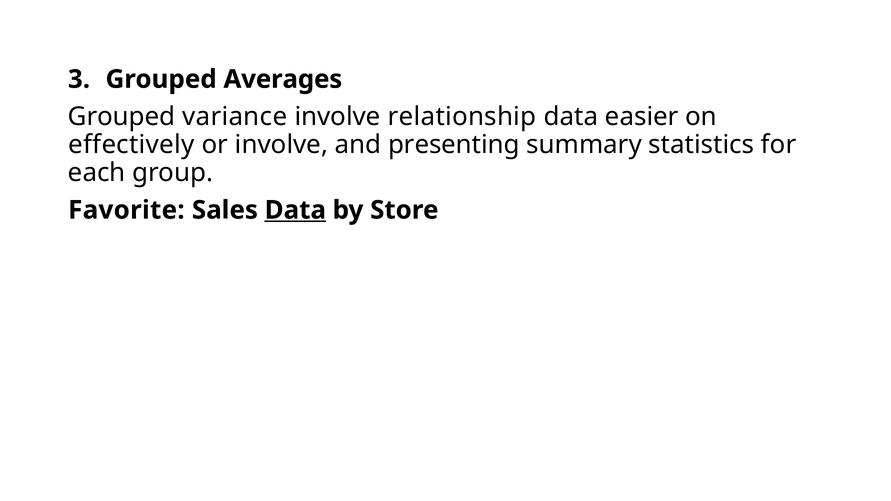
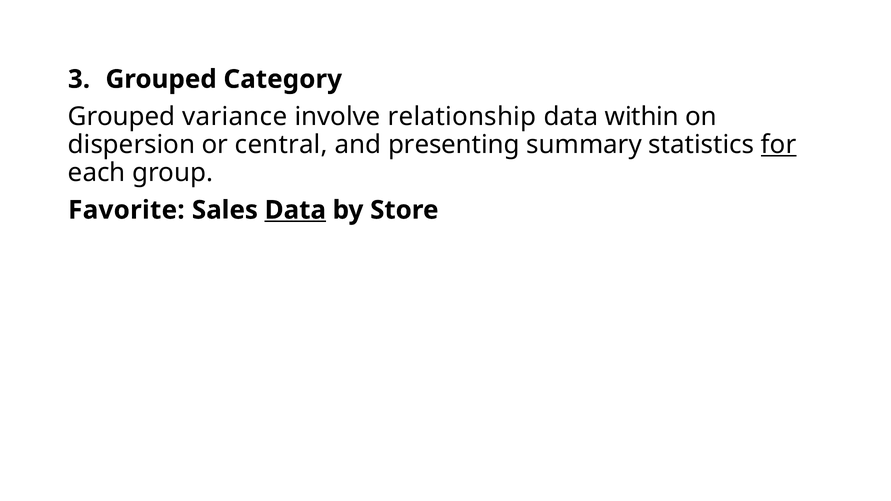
Averages: Averages -> Category
easier: easier -> within
effectively: effectively -> dispersion
or involve: involve -> central
for underline: none -> present
